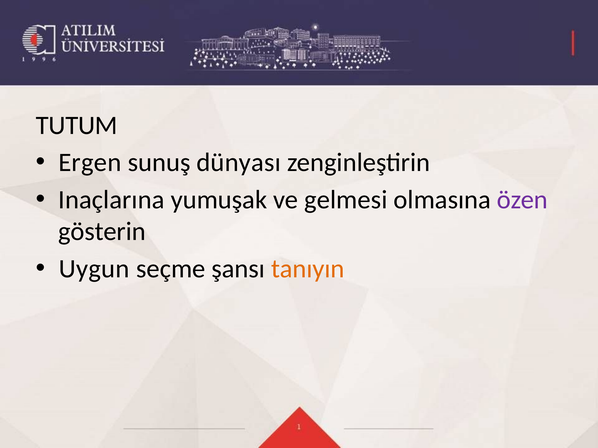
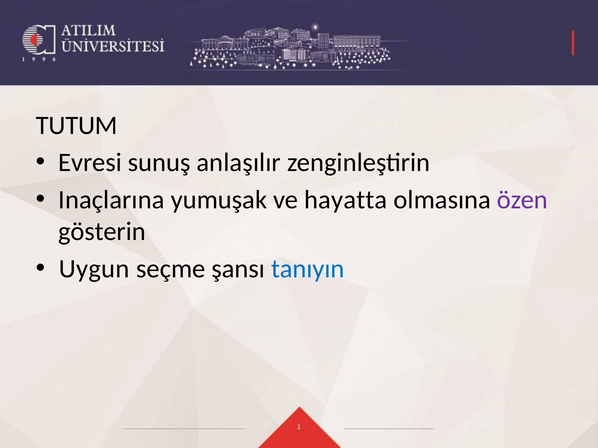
Ergen: Ergen -> Evresi
dünyası: dünyası -> anlaşılır
gelmesi: gelmesi -> hayatta
tanıyın colour: orange -> blue
